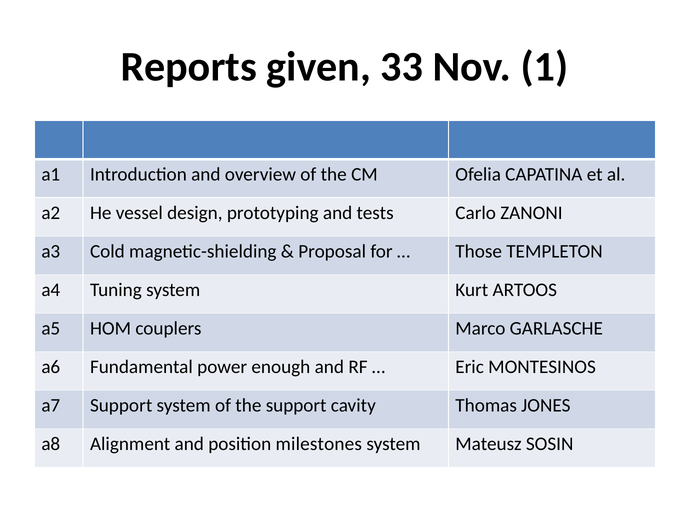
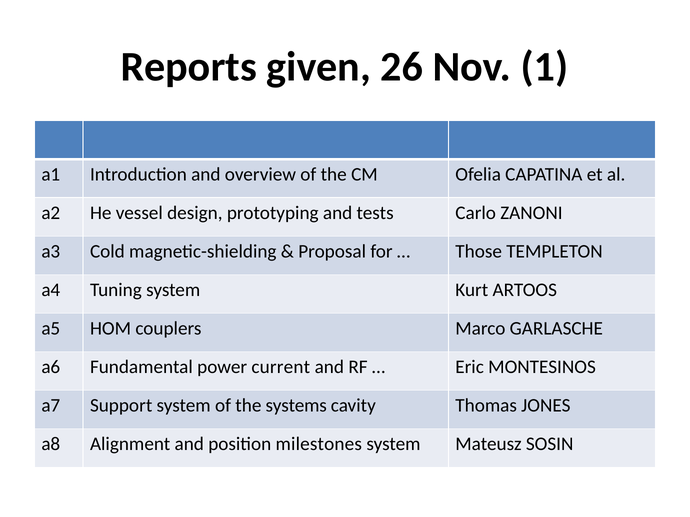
33: 33 -> 26
enough: enough -> current
the support: support -> systems
